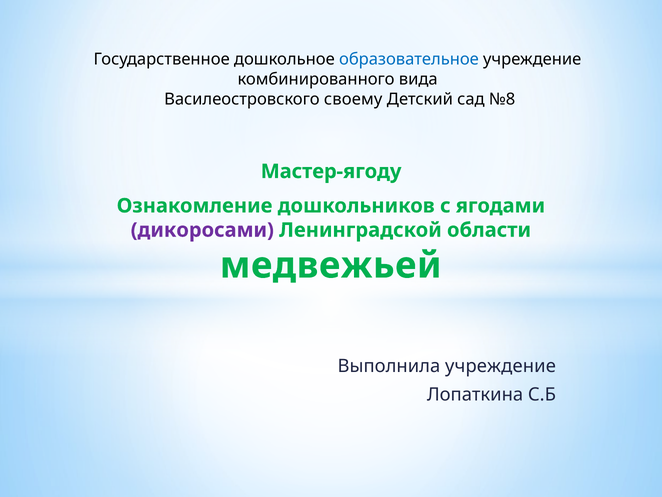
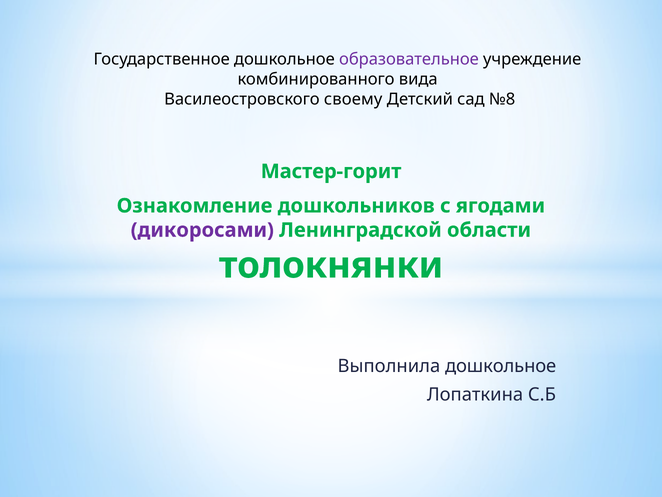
образовательное colour: blue -> purple
Мастер-ягоду: Мастер-ягоду -> Мастер-горит
медвежьей: медвежьей -> толокнянки
Выполнила учреждение: учреждение -> дошкольное
